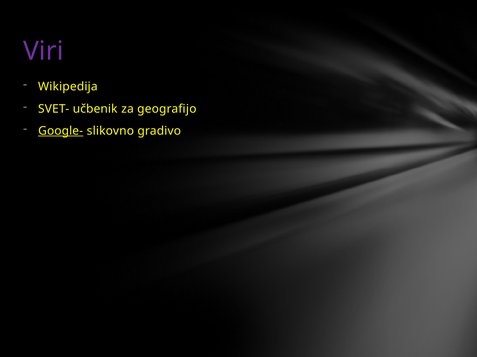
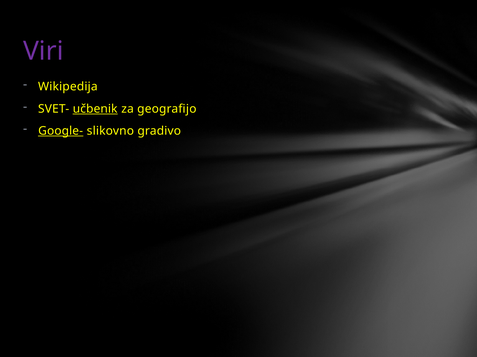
učbenik underline: none -> present
